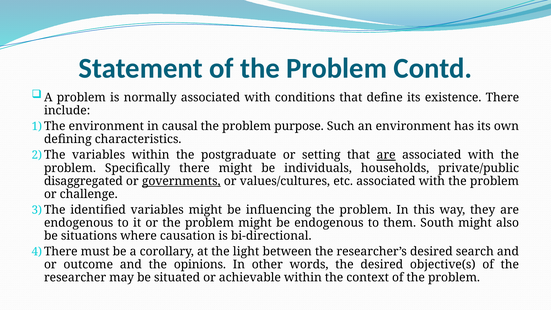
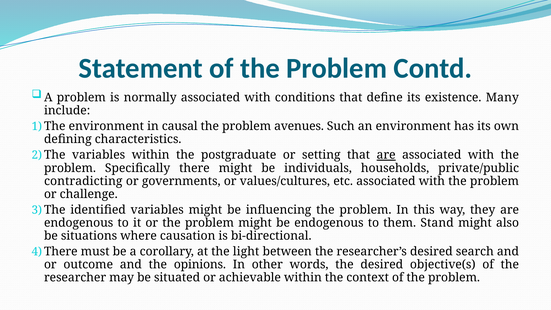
existence There: There -> Many
purpose: purpose -> avenues
disaggregated: disaggregated -> contradicting
governments underline: present -> none
South: South -> Stand
